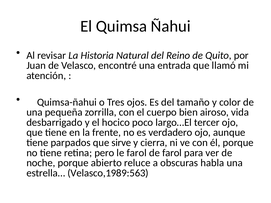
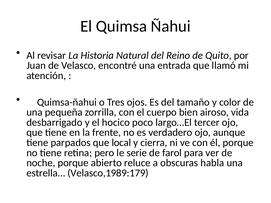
sirve: sirve -> local
le farol: farol -> serie
Velasco,1989:563: Velasco,1989:563 -> Velasco,1989:179
